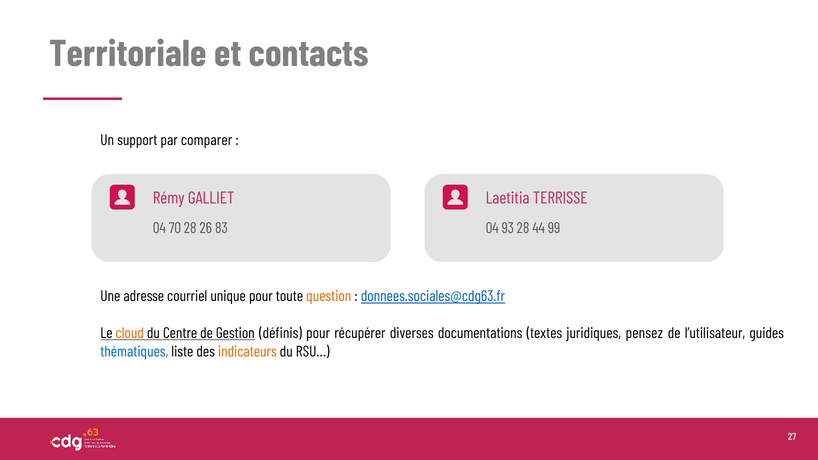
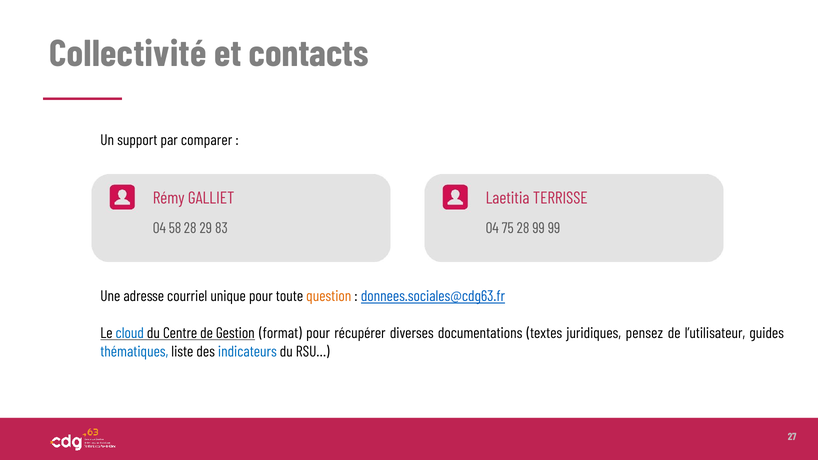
Territoriale: Territoriale -> Collectivité
70: 70 -> 58
26: 26 -> 29
93: 93 -> 75
28 44: 44 -> 99
cloud colour: orange -> blue
définis: définis -> format
indicateurs colour: orange -> blue
